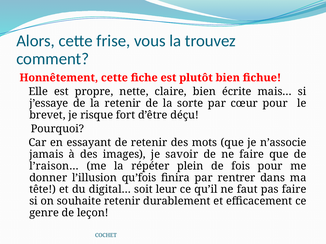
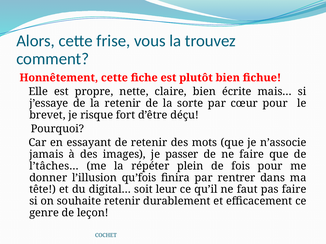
savoir: savoir -> passer
l’raison…: l’raison… -> l’tâches…
